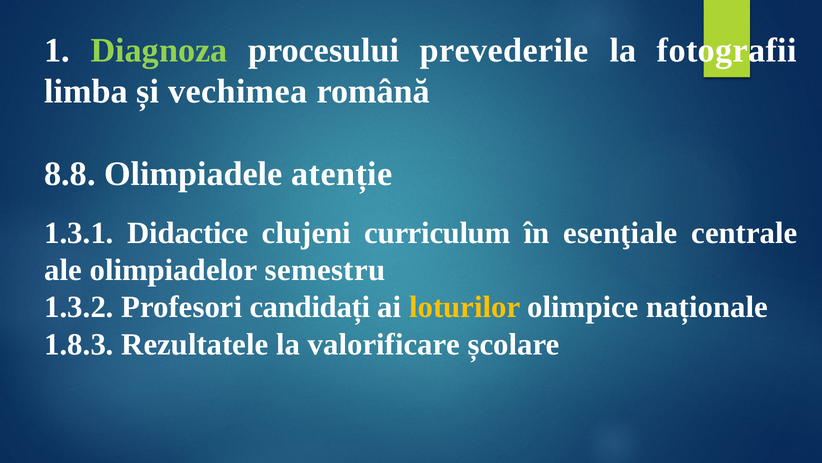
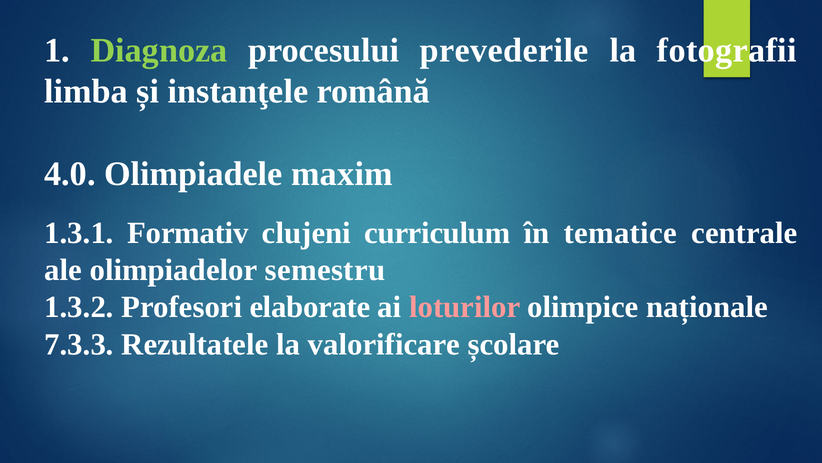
vechimea: vechimea -> instanţele
8.8: 8.8 -> 4.0
atenție: atenție -> maxim
Didactice: Didactice -> Formativ
esenţiale: esenţiale -> tematice
candidați: candidați -> elaborate
loturilor colour: yellow -> pink
1.8.3: 1.8.3 -> 7.3.3
